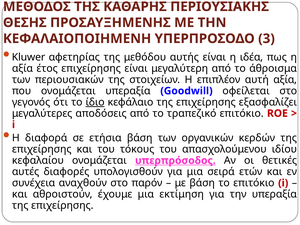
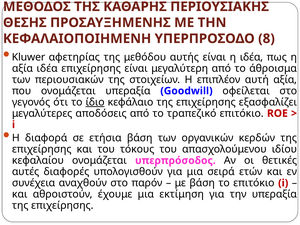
3: 3 -> 8
αξία έτος: έτος -> ιδέα
υπερπρόσοδος underline: present -> none
